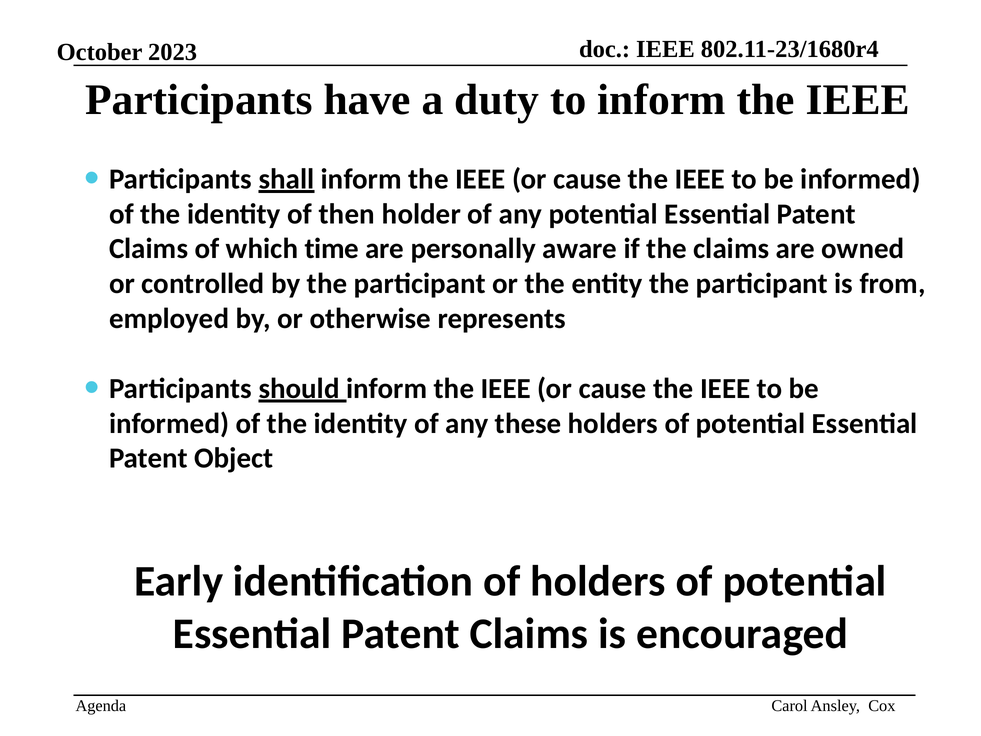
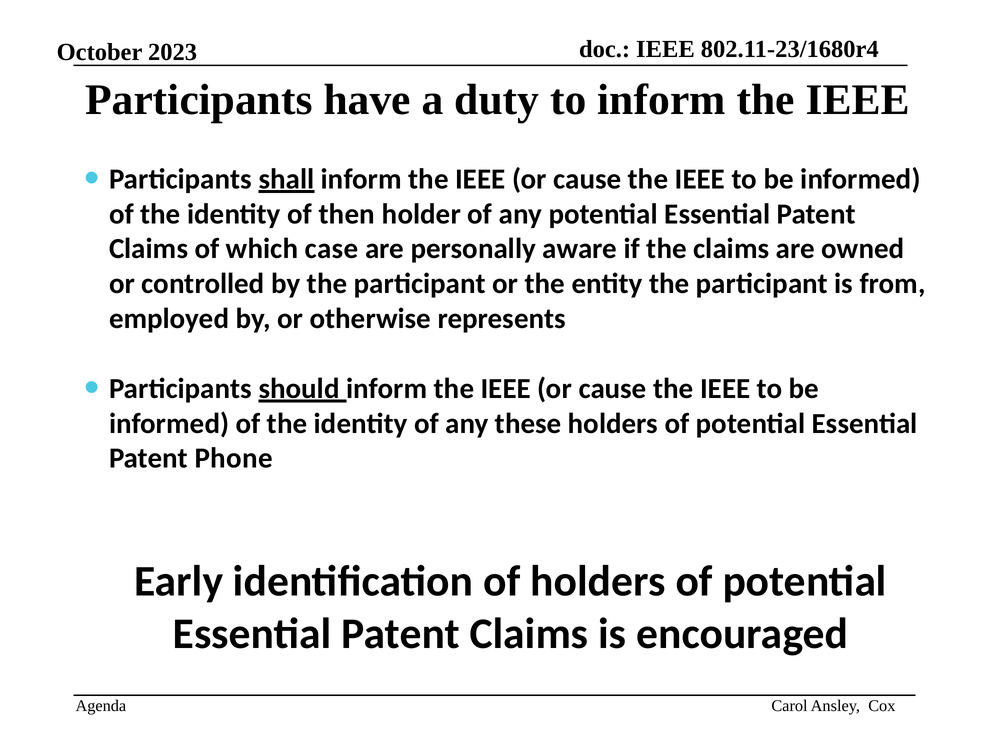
time: time -> case
Object: Object -> Phone
